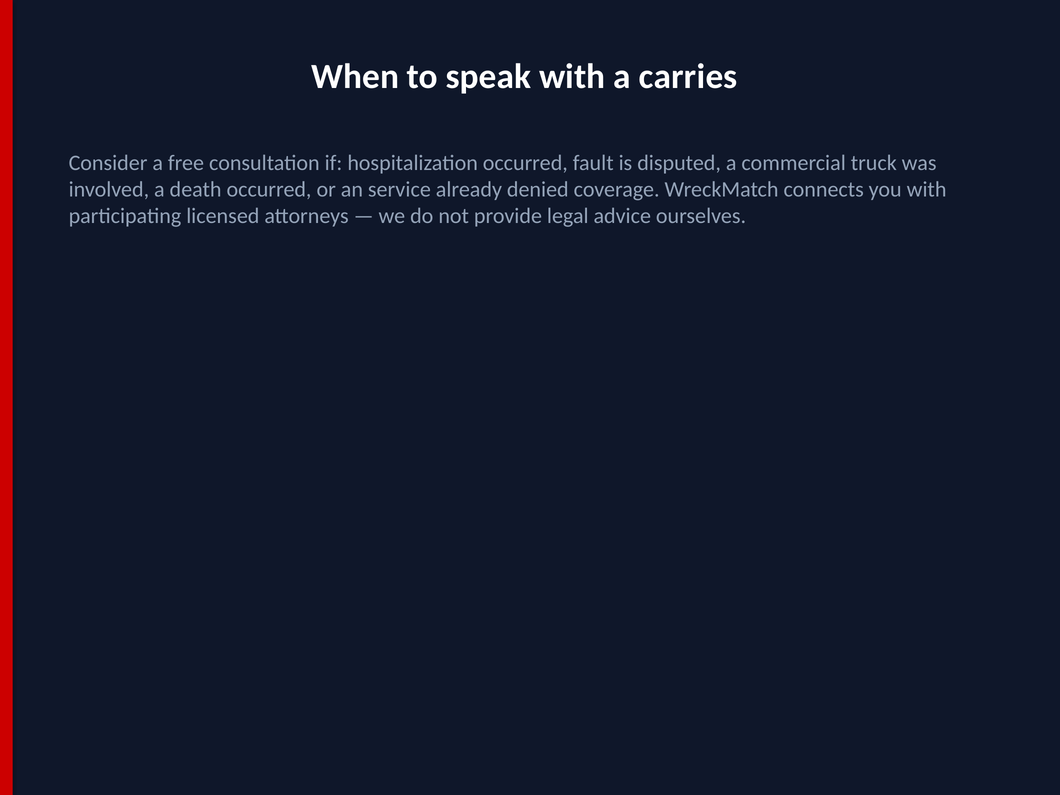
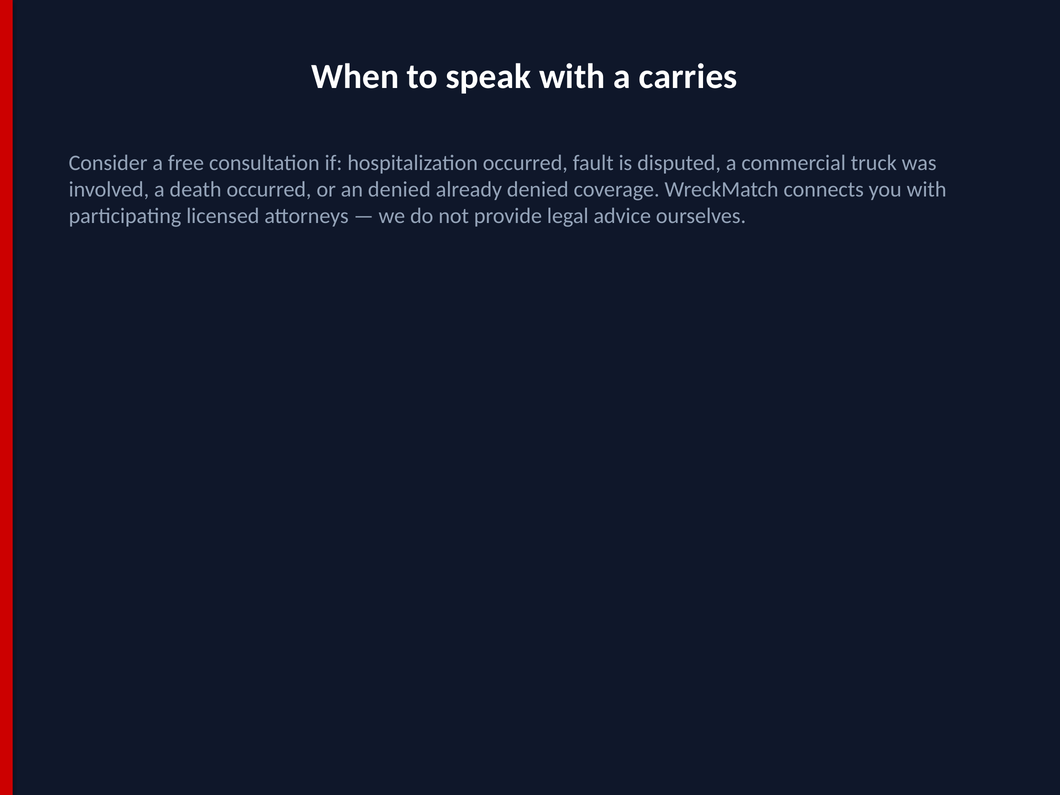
an service: service -> denied
